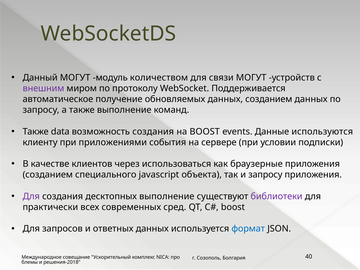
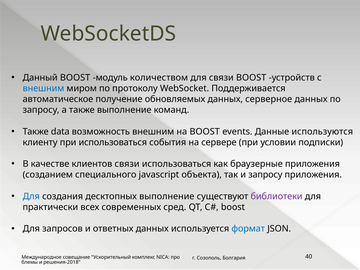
Данный МОГУТ: МОГУТ -> BOOST
связи МОГУТ: МОГУТ -> BOOST
внешним at (43, 88) colour: purple -> blue
данных созданием: созданием -> серверное
возможность создания: создания -> внешним
при приложениями: приложениями -> использоваться
клиентов через: через -> связи
Для at (31, 196) colour: purple -> blue
